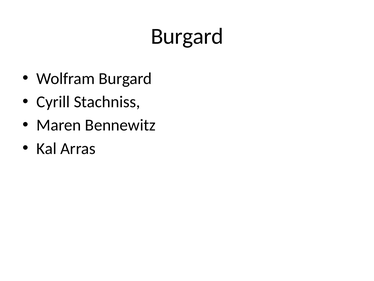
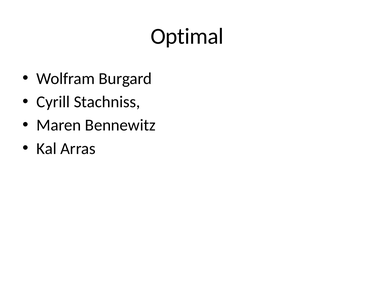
Burgard at (187, 36): Burgard -> Optimal
